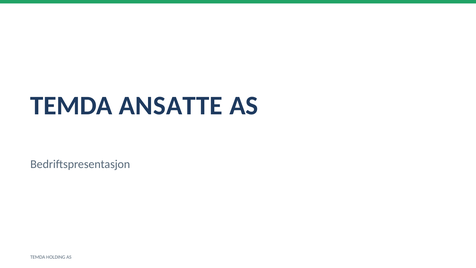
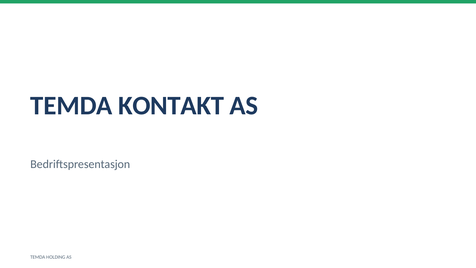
ANSATTE: ANSATTE -> KONTAKT
